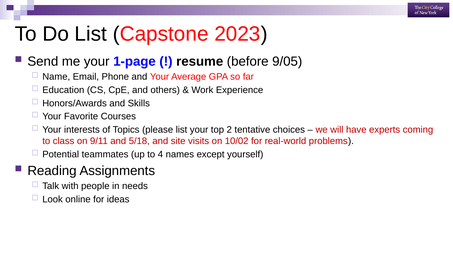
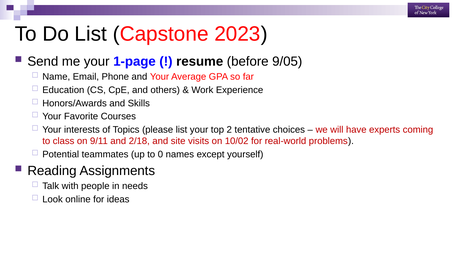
5/18: 5/18 -> 2/18
4: 4 -> 0
